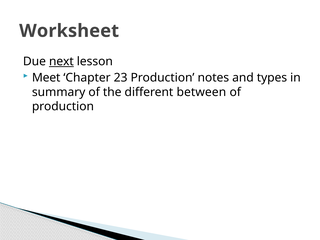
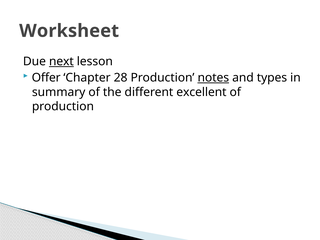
Meet: Meet -> Offer
23: 23 -> 28
notes underline: none -> present
between: between -> excellent
